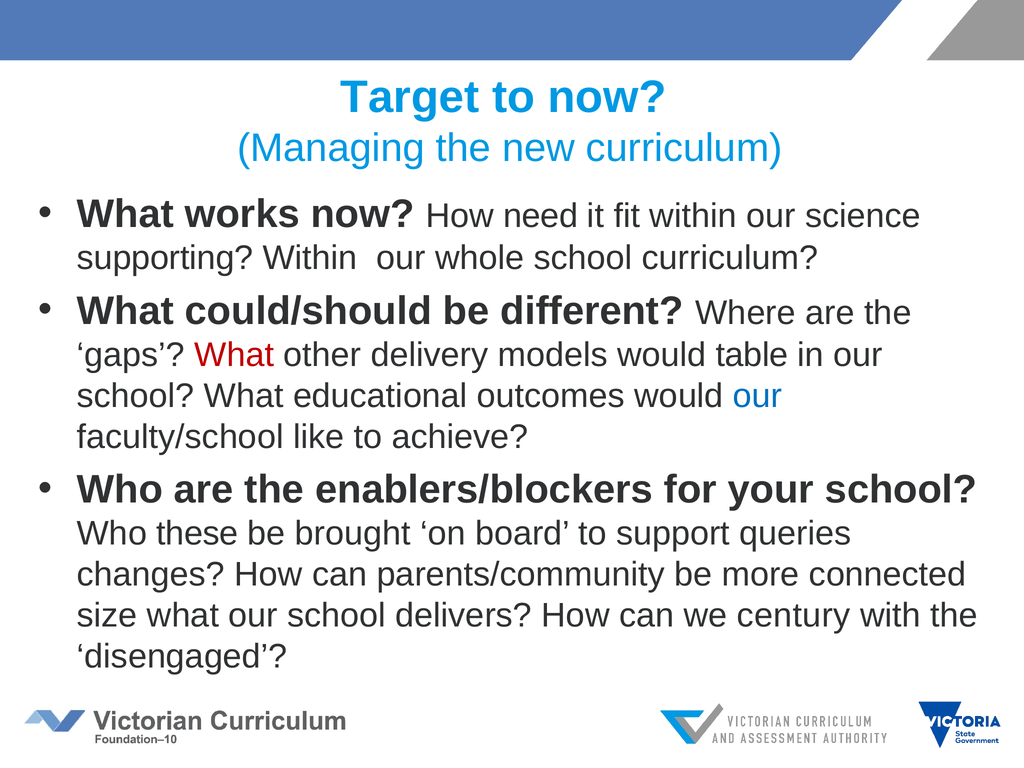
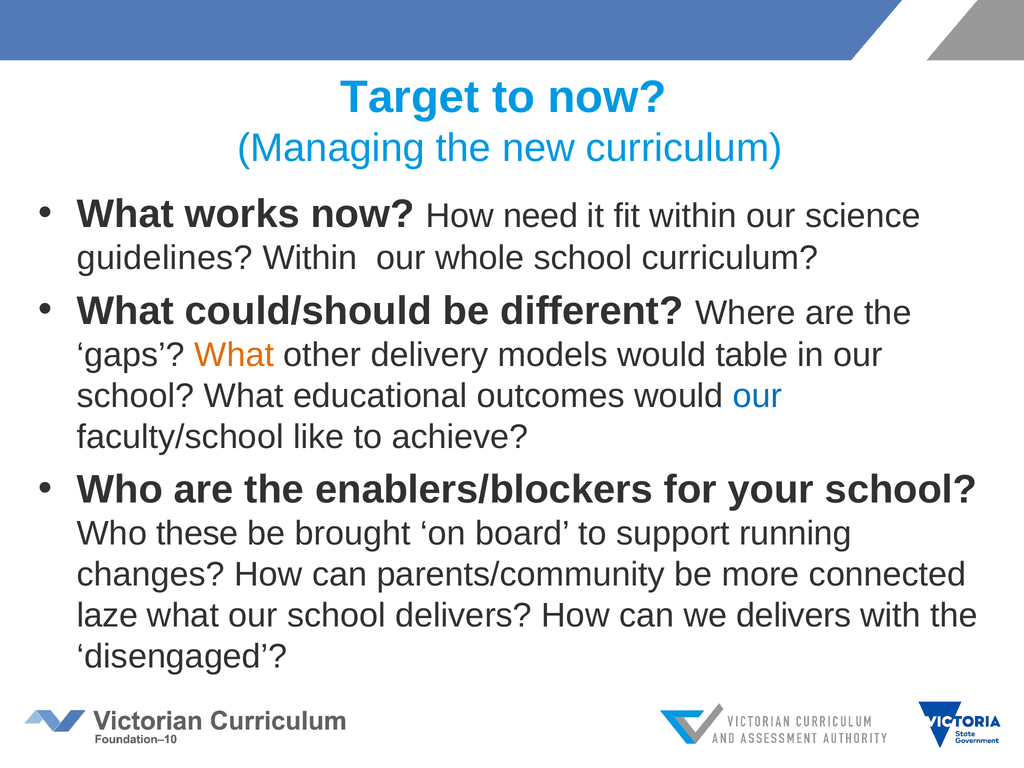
supporting: supporting -> guidelines
What at (234, 355) colour: red -> orange
queries: queries -> running
size: size -> laze
we century: century -> delivers
